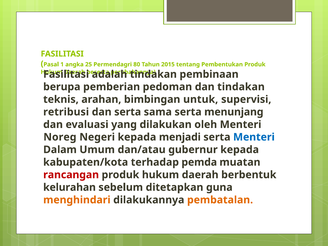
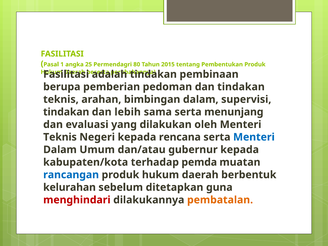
bimbingan untuk: untuk -> dalam
retribusi at (66, 112): retribusi -> tindakan
dan serta: serta -> lebih
Noreg at (60, 137): Noreg -> Teknis
menjadi: menjadi -> rencana
rancangan colour: red -> blue
menghindari colour: orange -> red
